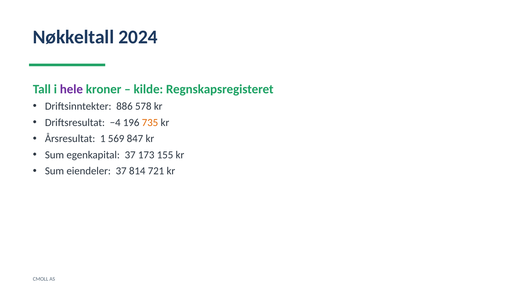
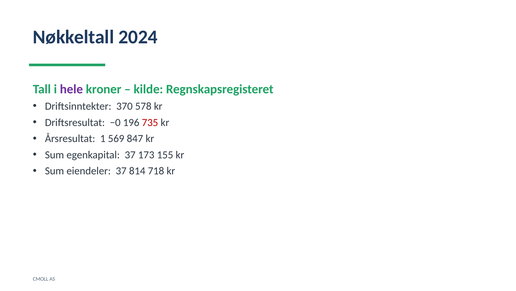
886: 886 -> 370
−4: −4 -> −0
735 colour: orange -> red
721: 721 -> 718
